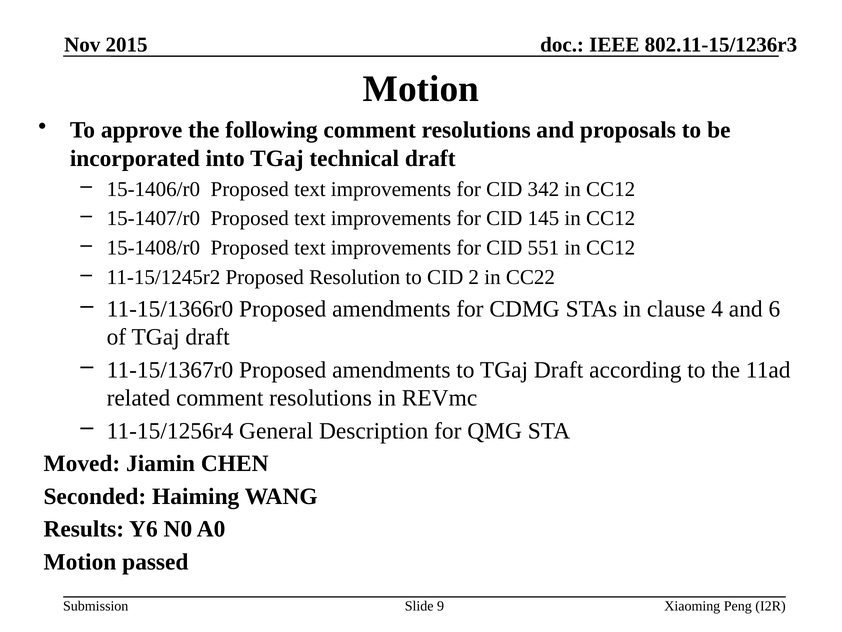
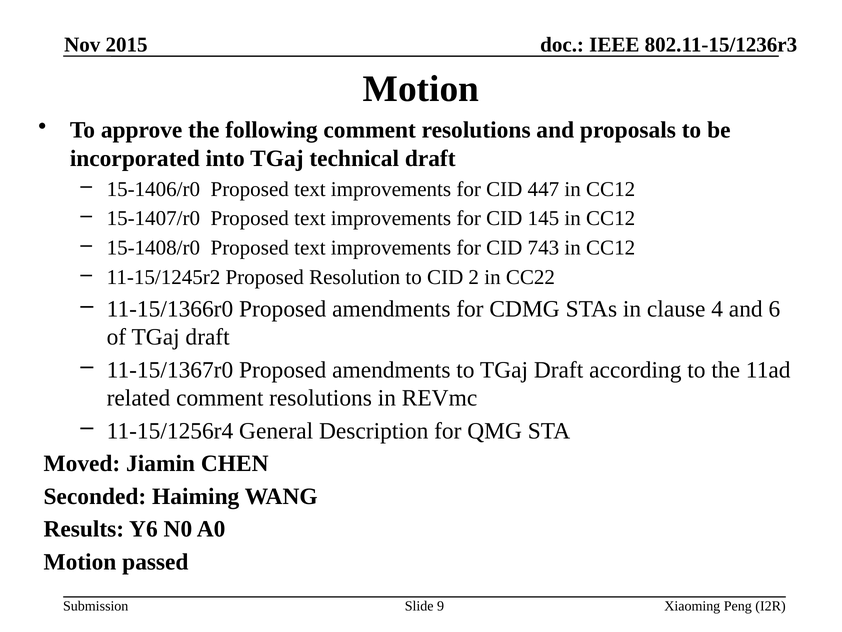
342: 342 -> 447
551: 551 -> 743
